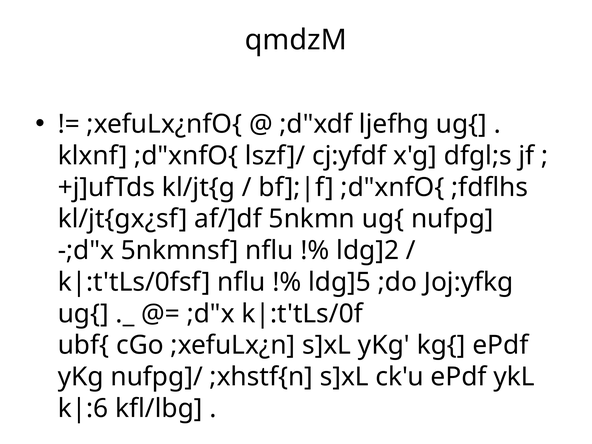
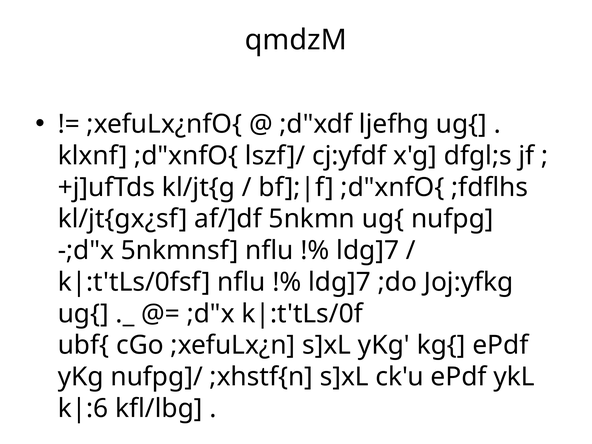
ldg]2 at (368, 251): ldg]2 -> ldg]7
ldg]5 at (340, 282): ldg]5 -> ldg]7
